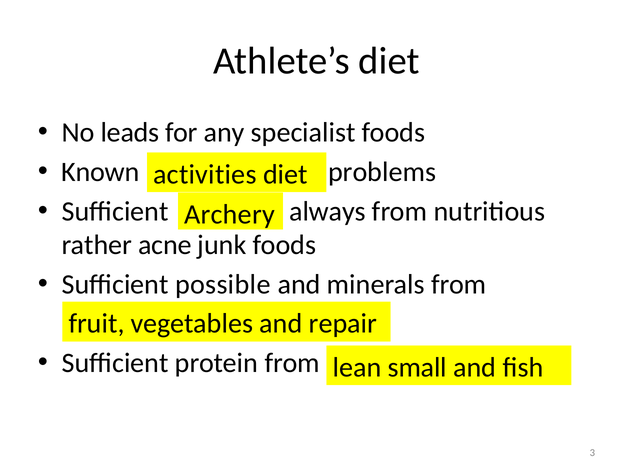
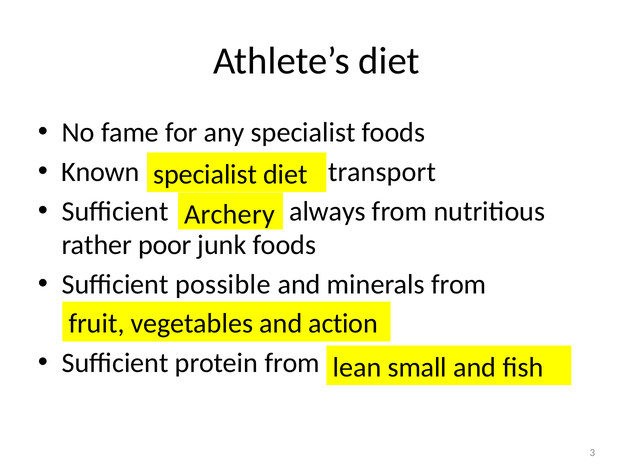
leads: leads -> fame
problems: problems -> transport
activities at (205, 175): activities -> specialist
acne: acne -> poor
repair: repair -> action
